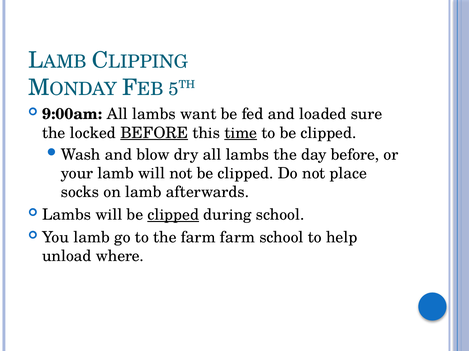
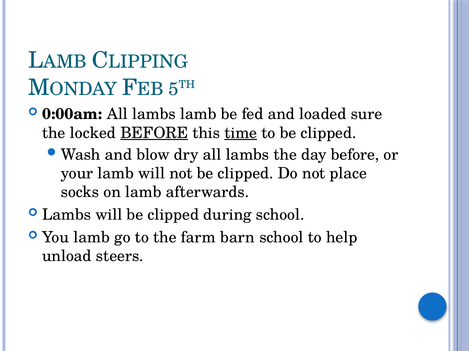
9:00am: 9:00am -> 0:00am
lambs want: want -> lamb
clipped at (173, 215) underline: present -> none
farm farm: farm -> barn
where: where -> steers
